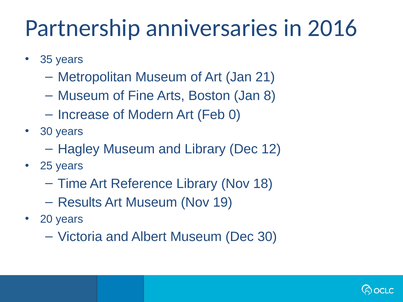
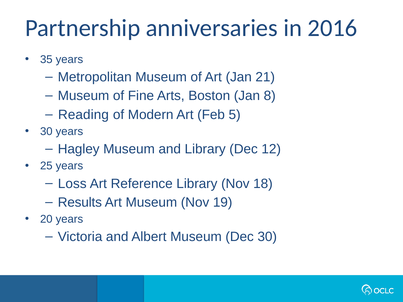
Increase: Increase -> Reading
0: 0 -> 5
Time: Time -> Loss
